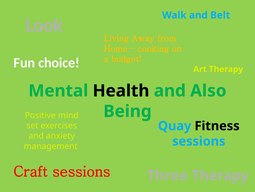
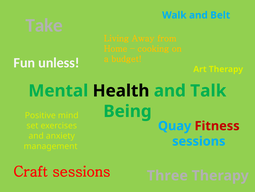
Look: Look -> Take
choice: choice -> unless
Also: Also -> Talk
Fitness colour: black -> red
